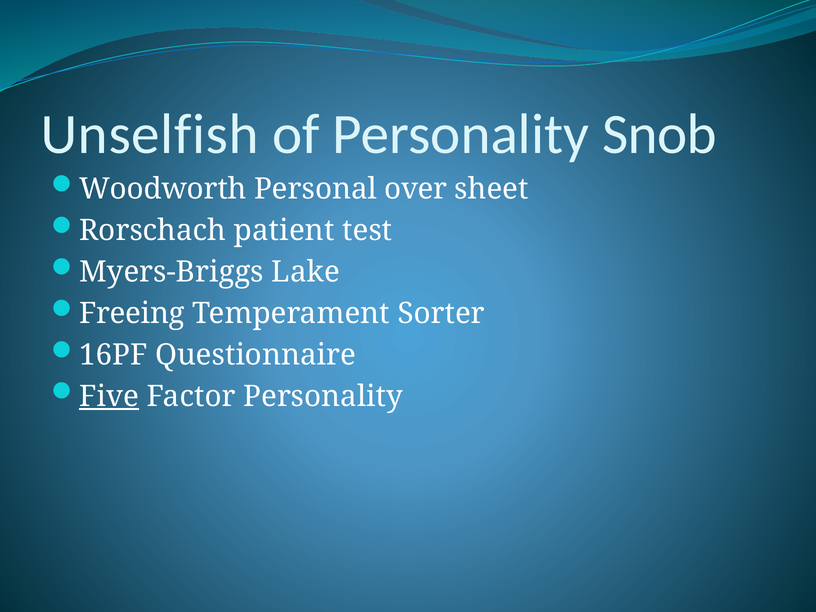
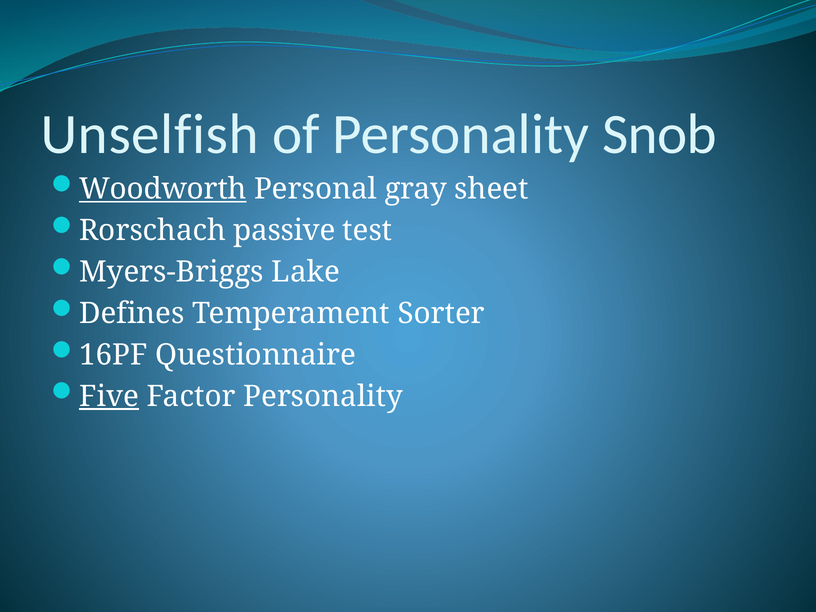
Woodworth underline: none -> present
over: over -> gray
patient: patient -> passive
Freeing: Freeing -> Defines
